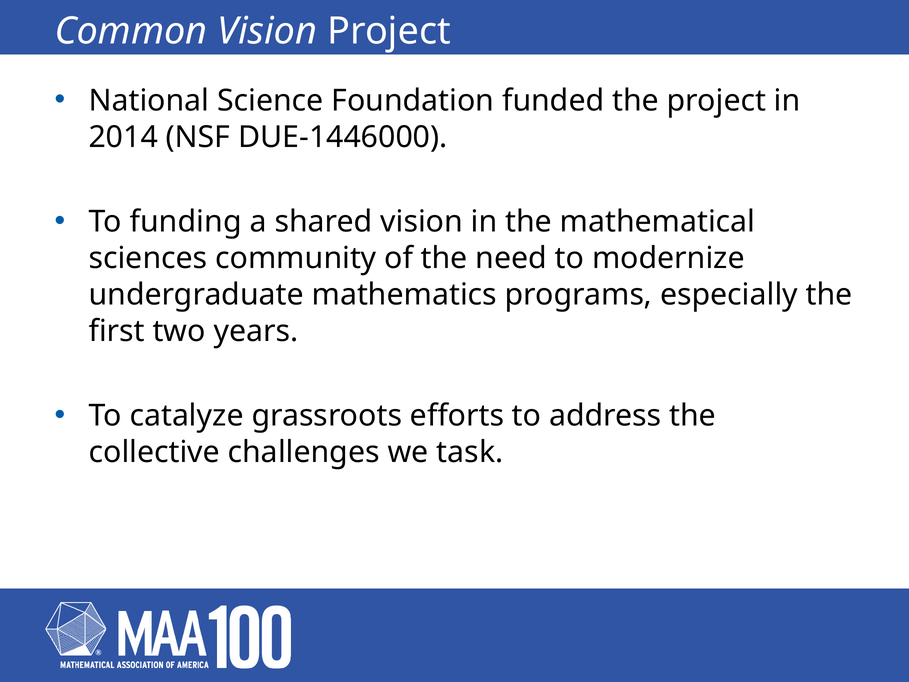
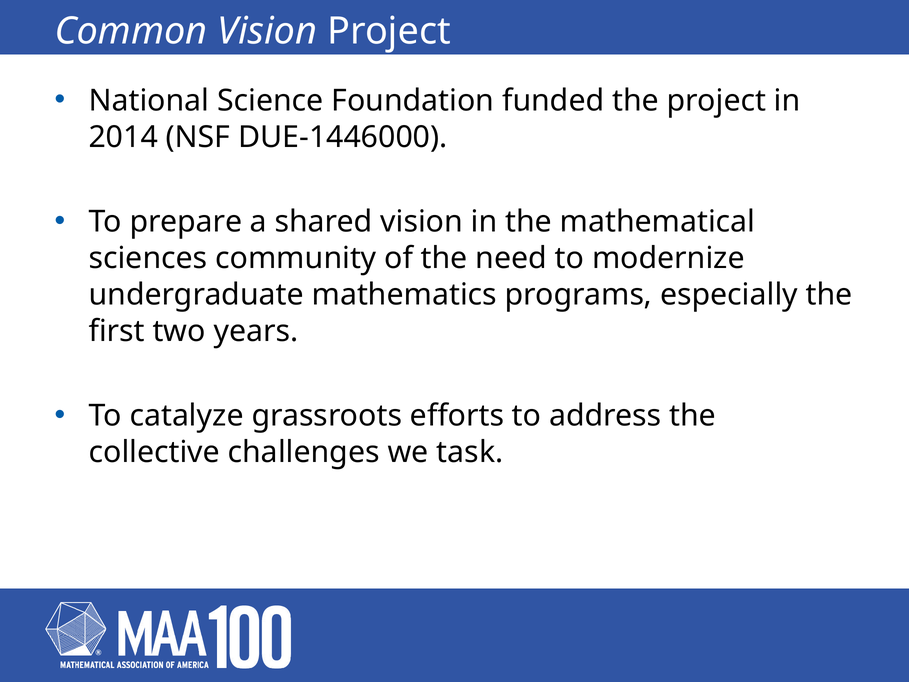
funding: funding -> prepare
